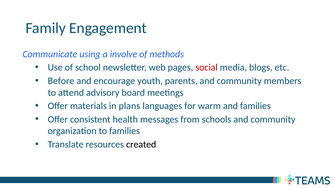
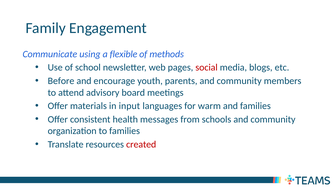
involve: involve -> flexible
plans: plans -> input
created colour: black -> red
